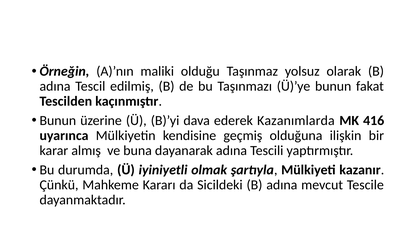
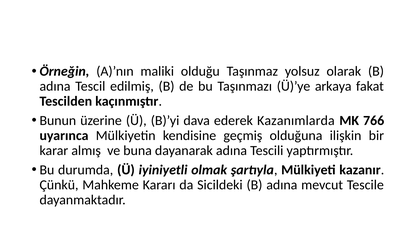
Ü)’ye bunun: bunun -> arkaya
416: 416 -> 766
